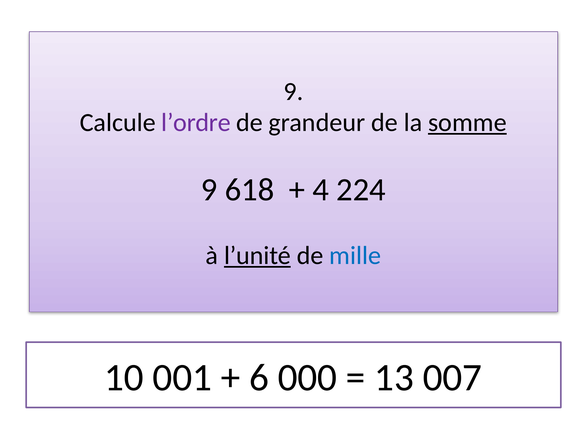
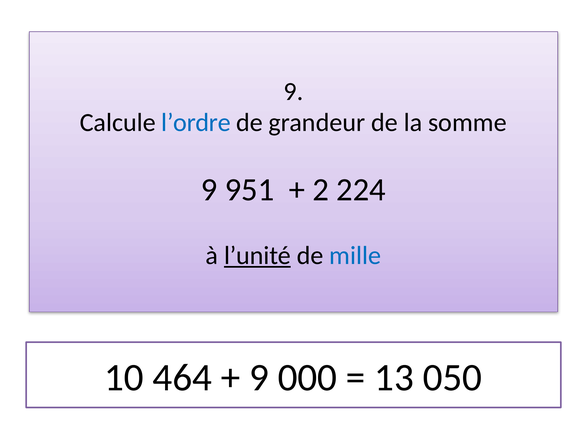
l’ordre colour: purple -> blue
somme underline: present -> none
618: 618 -> 951
4: 4 -> 2
001: 001 -> 464
6 at (259, 378): 6 -> 9
007: 007 -> 050
